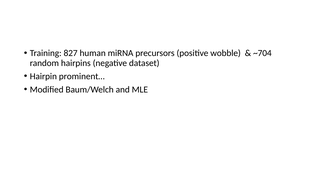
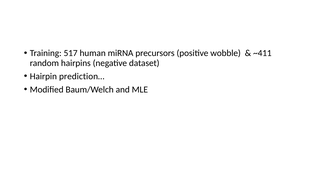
827: 827 -> 517
~704: ~704 -> ~411
prominent…: prominent… -> prediction…
